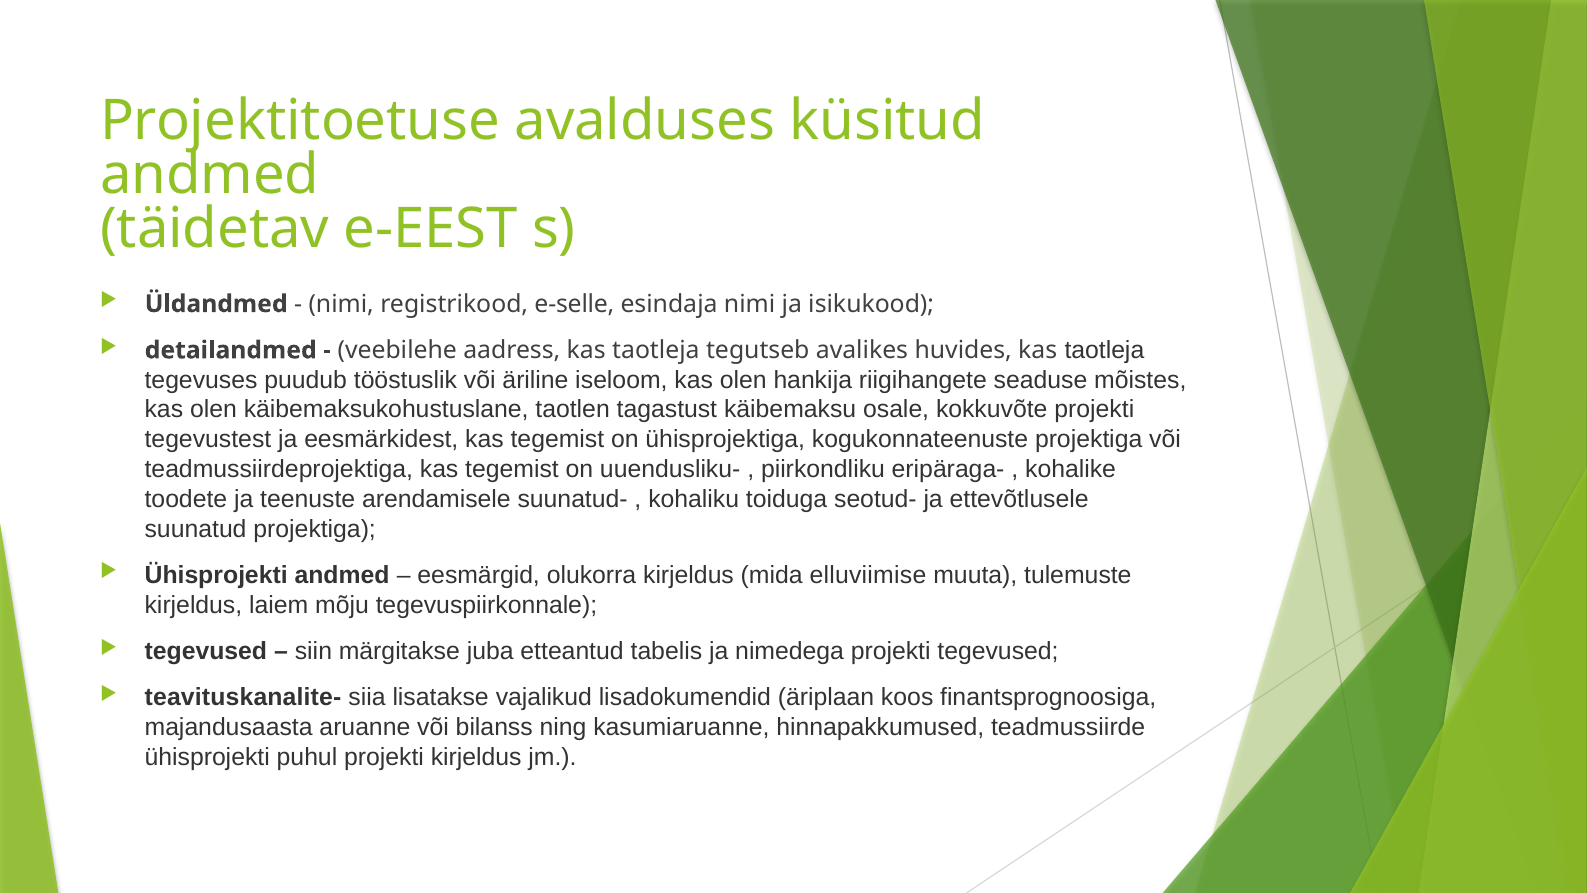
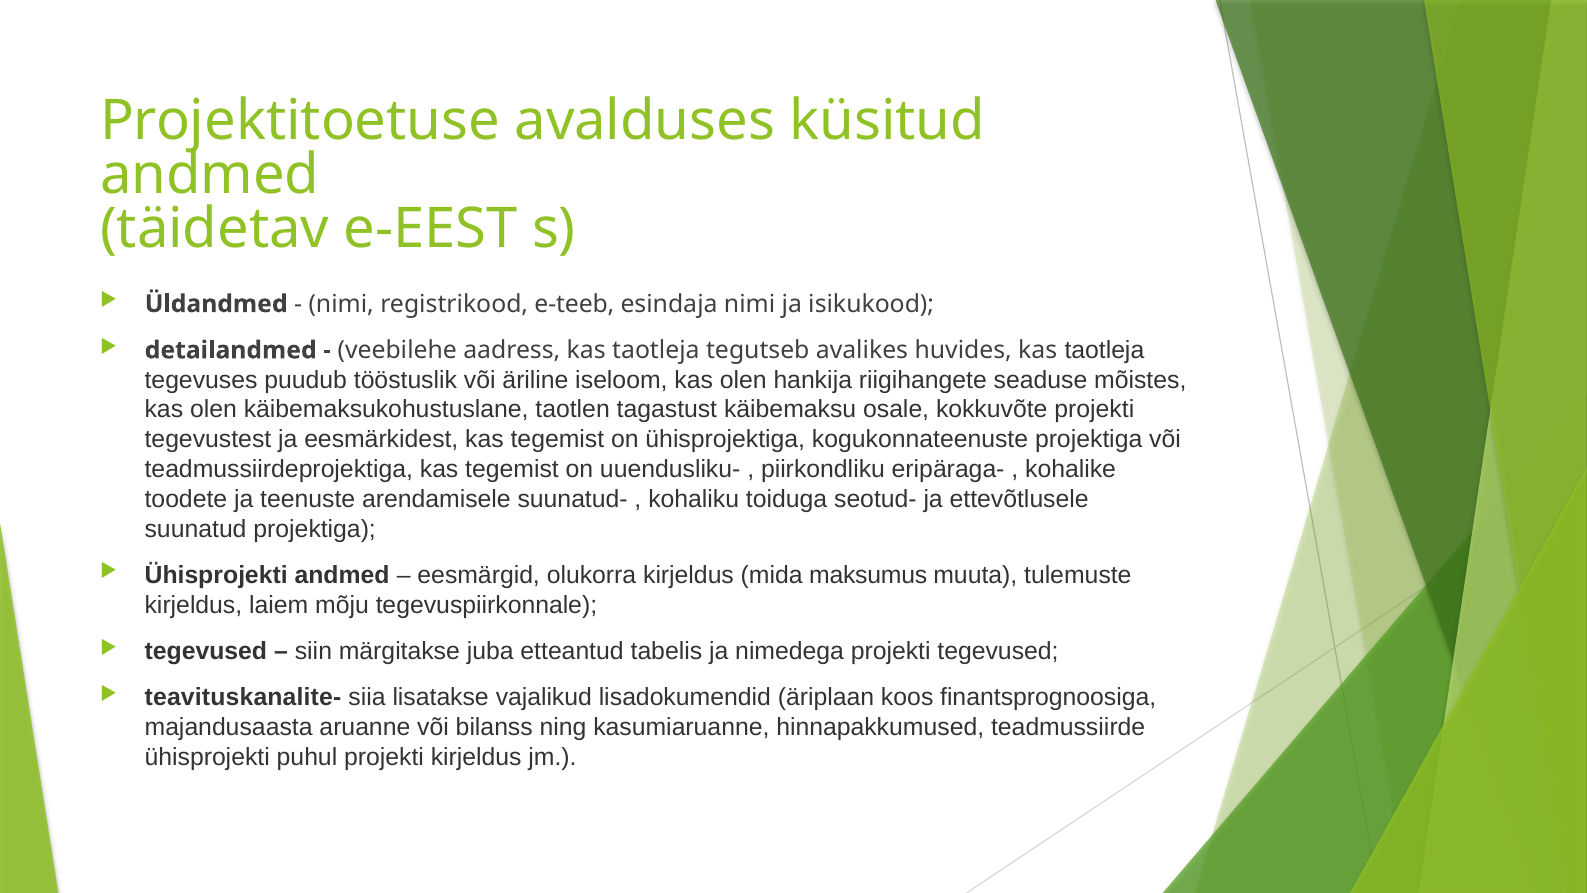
e-selle: e-selle -> e-teeb
elluviimise: elluviimise -> maksumus
